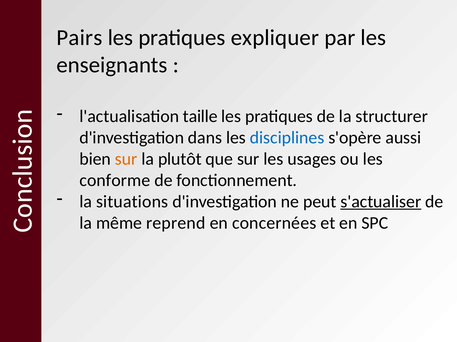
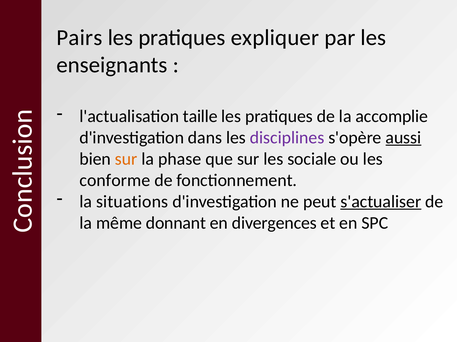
structurer: structurer -> accomplie
disciplines colour: blue -> purple
aussi underline: none -> present
plutôt: plutôt -> phase
usages: usages -> sociale
reprend: reprend -> donnant
concernées: concernées -> divergences
